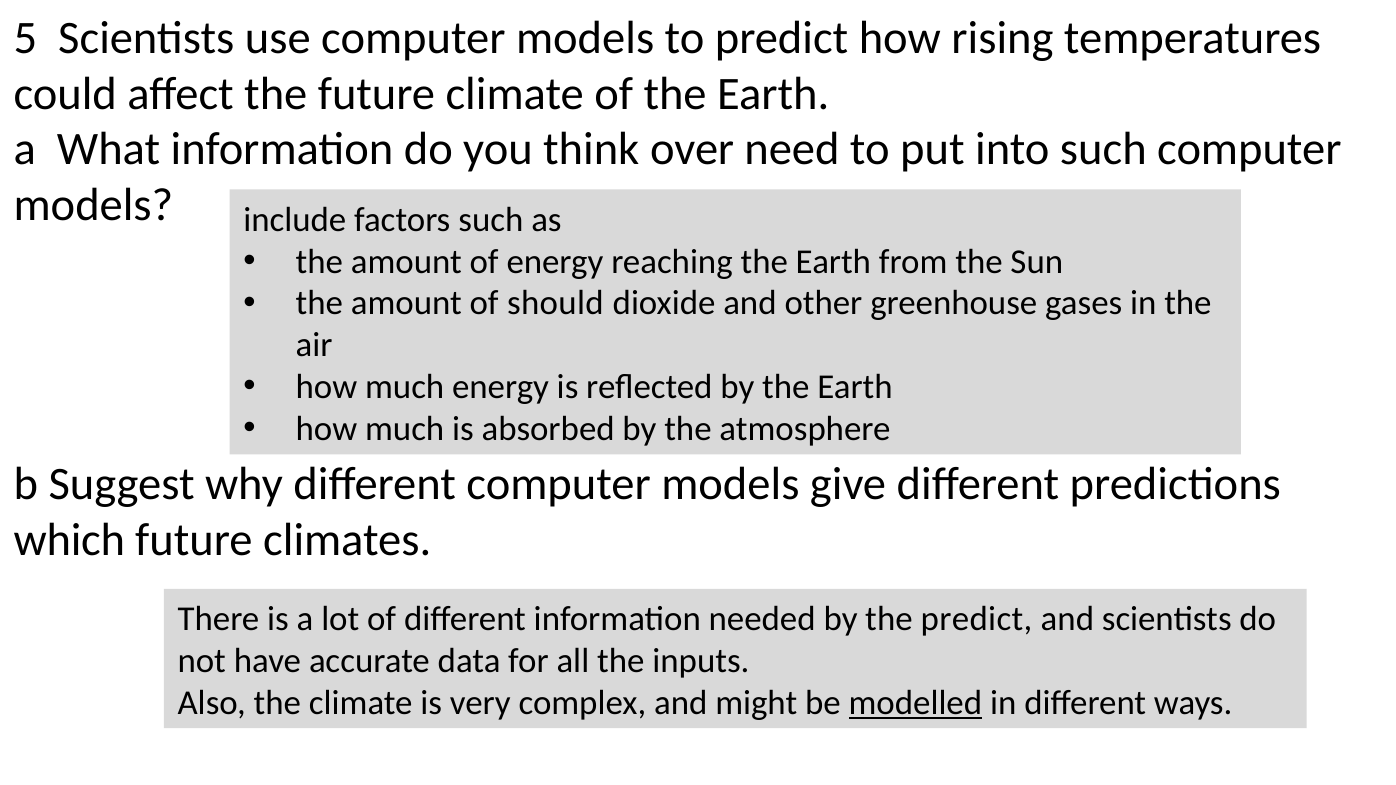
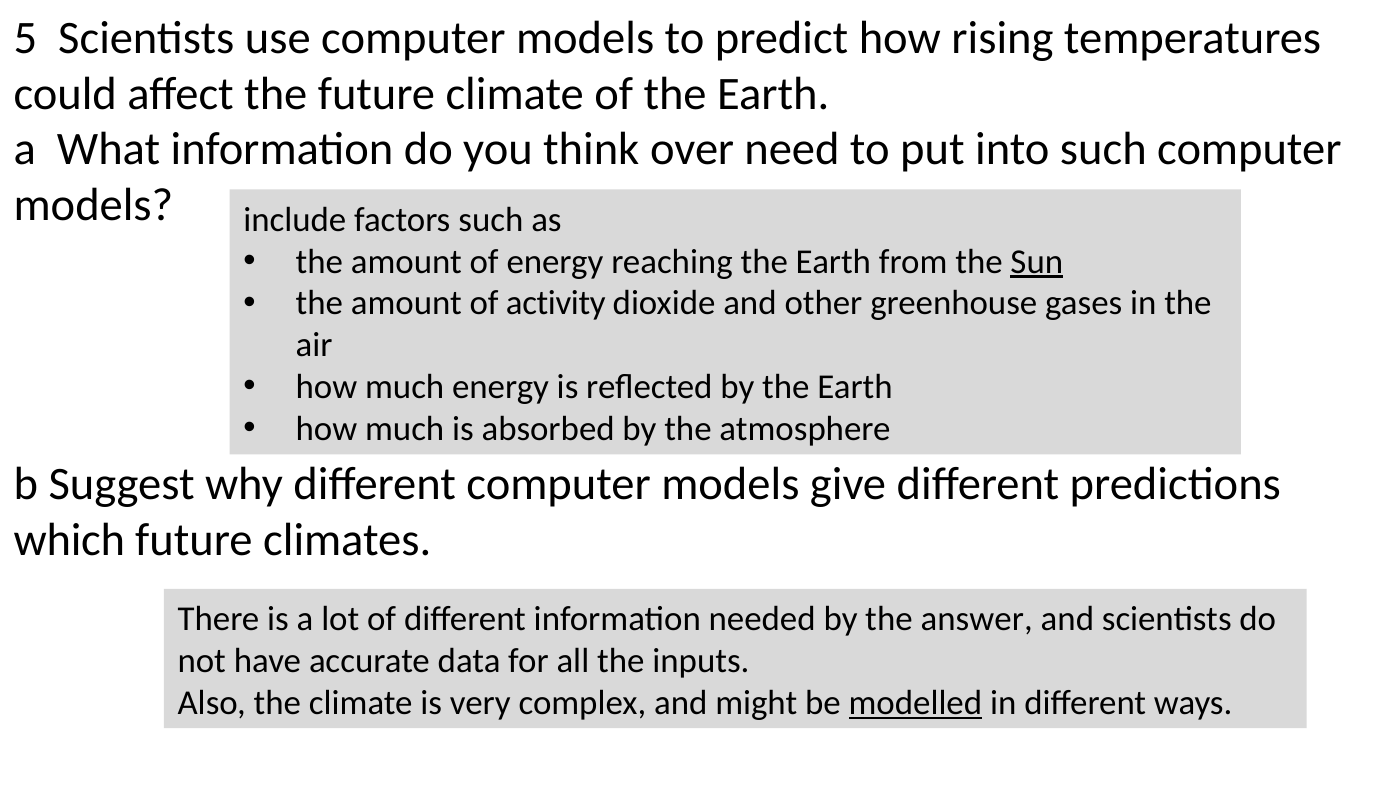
Sun underline: none -> present
should: should -> activity
the predict: predict -> answer
